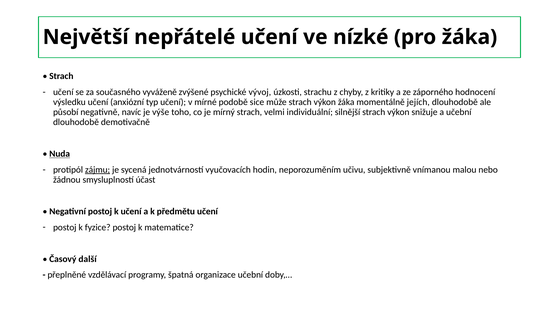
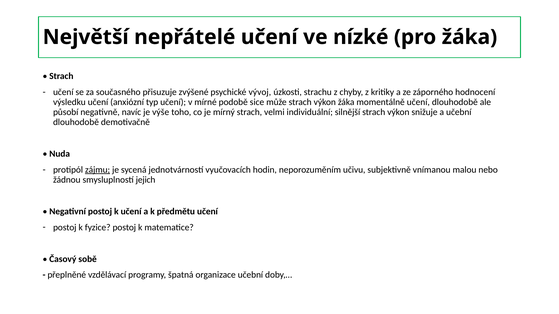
vyváženě: vyváženě -> přisuzuje
momentálně jejích: jejích -> učení
Nuda underline: present -> none
účast: účast -> jejich
další: další -> sobě
